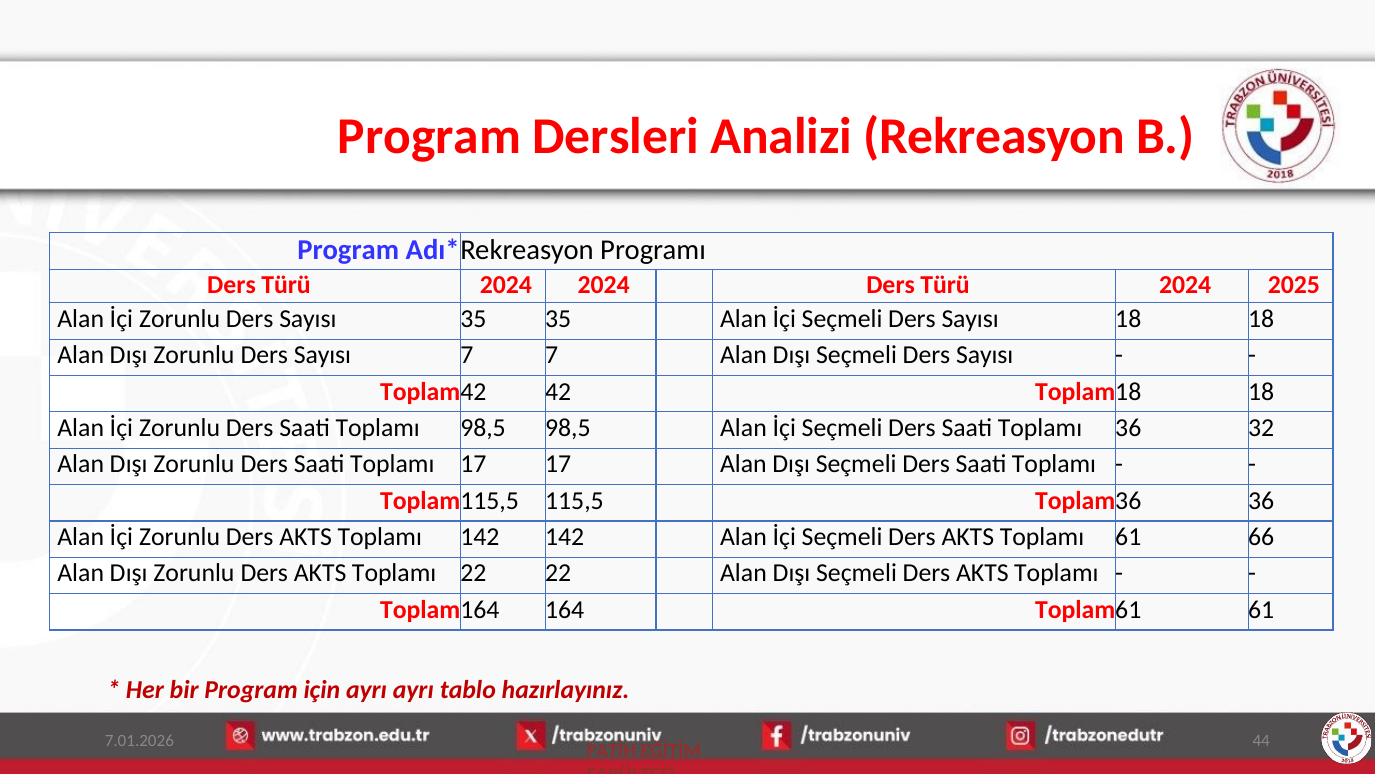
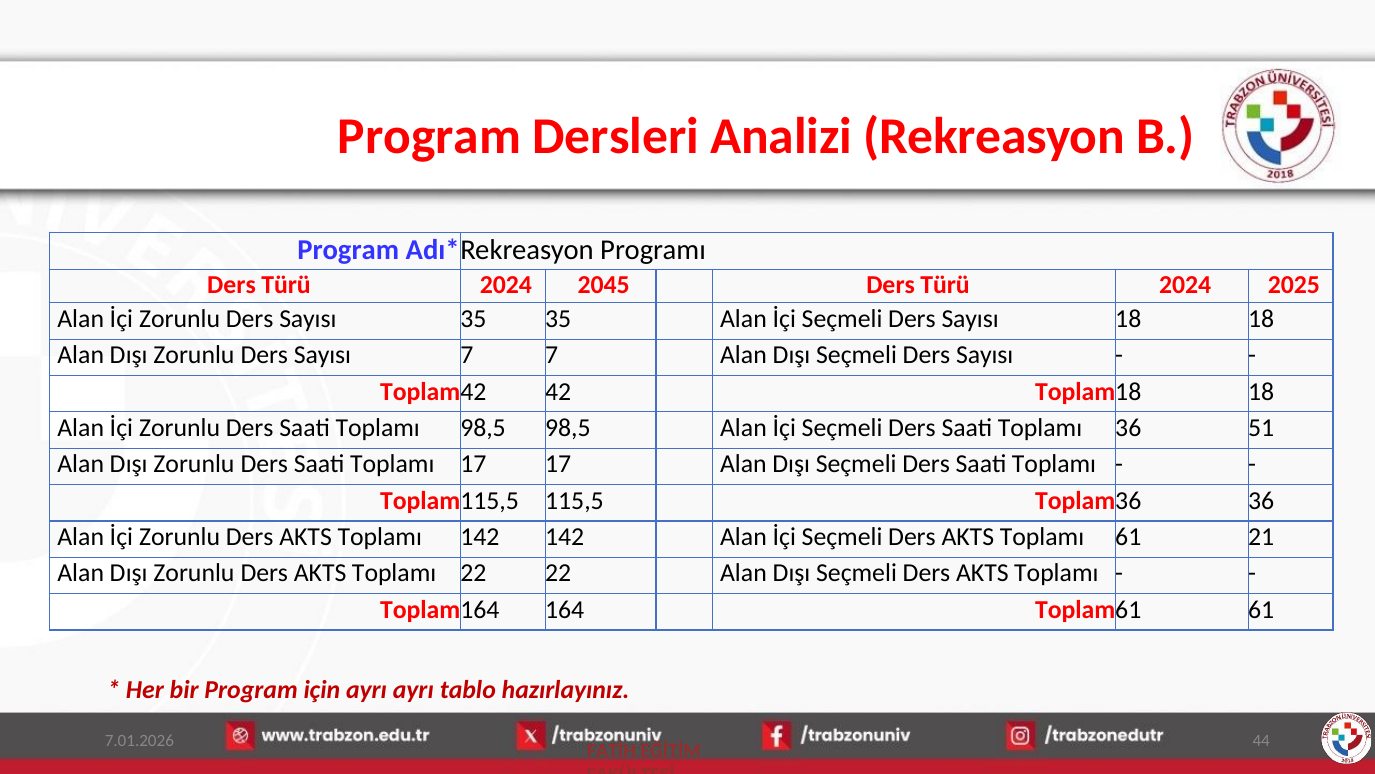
2024 2024: 2024 -> 2045
32: 32 -> 51
66: 66 -> 21
